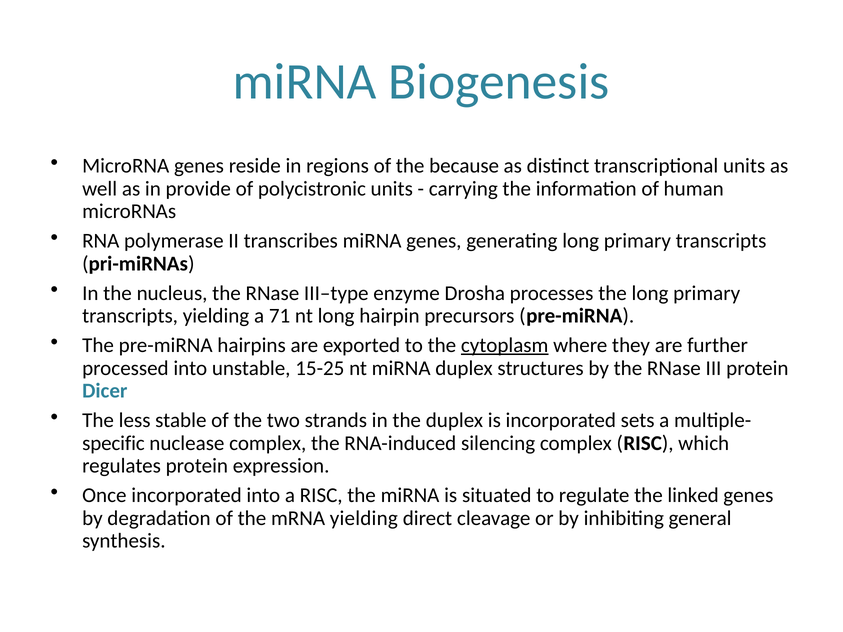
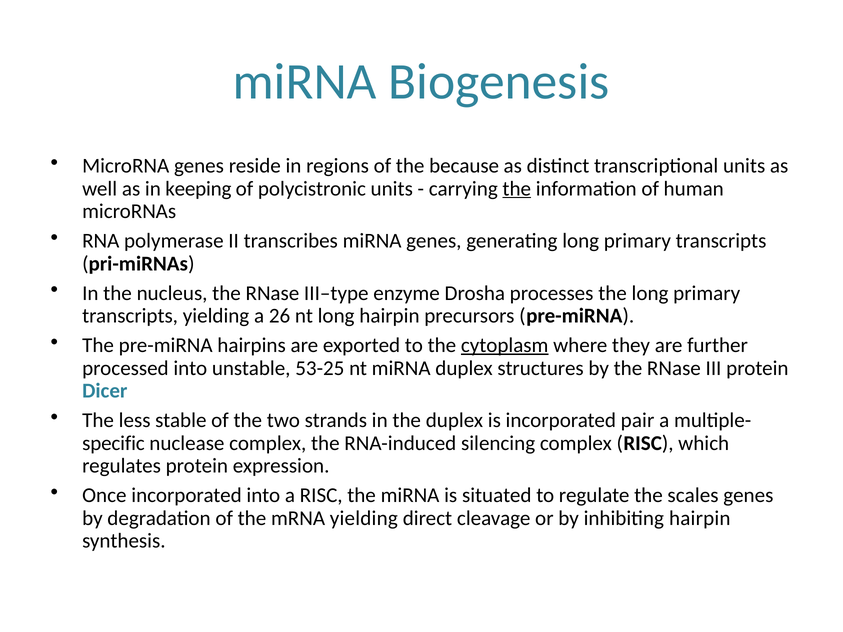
provide: provide -> keeping
the at (517, 189) underline: none -> present
71: 71 -> 26
15-25: 15-25 -> 53-25
sets: sets -> pair
linked: linked -> scales
inhibiting general: general -> hairpin
